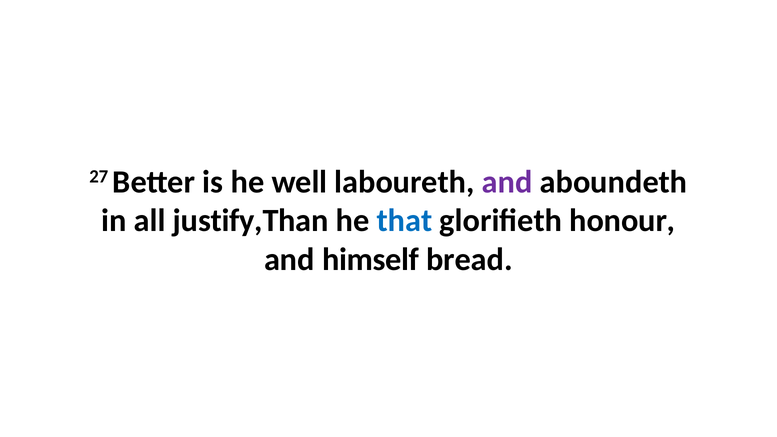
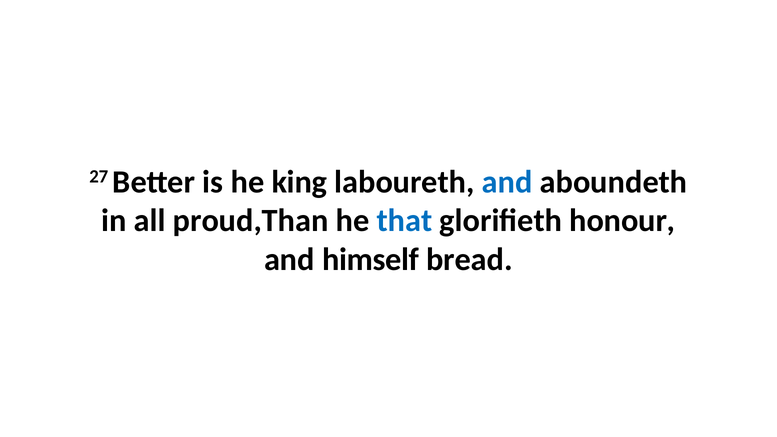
well: well -> king
and at (507, 182) colour: purple -> blue
justify,Than: justify,Than -> proud,Than
